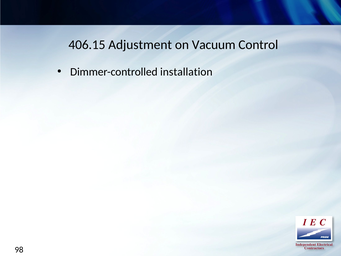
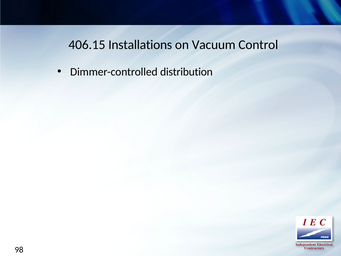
Adjustment: Adjustment -> Installations
installation: installation -> distribution
